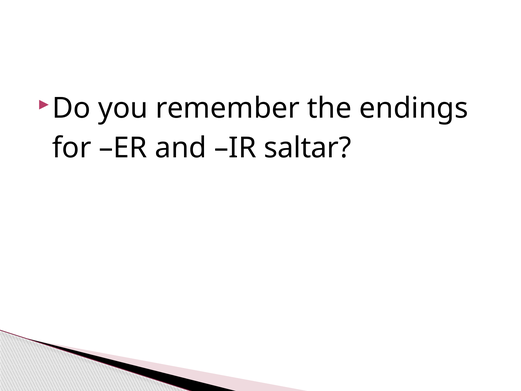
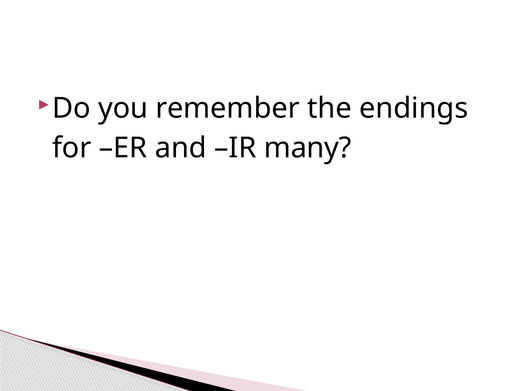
saltar: saltar -> many
